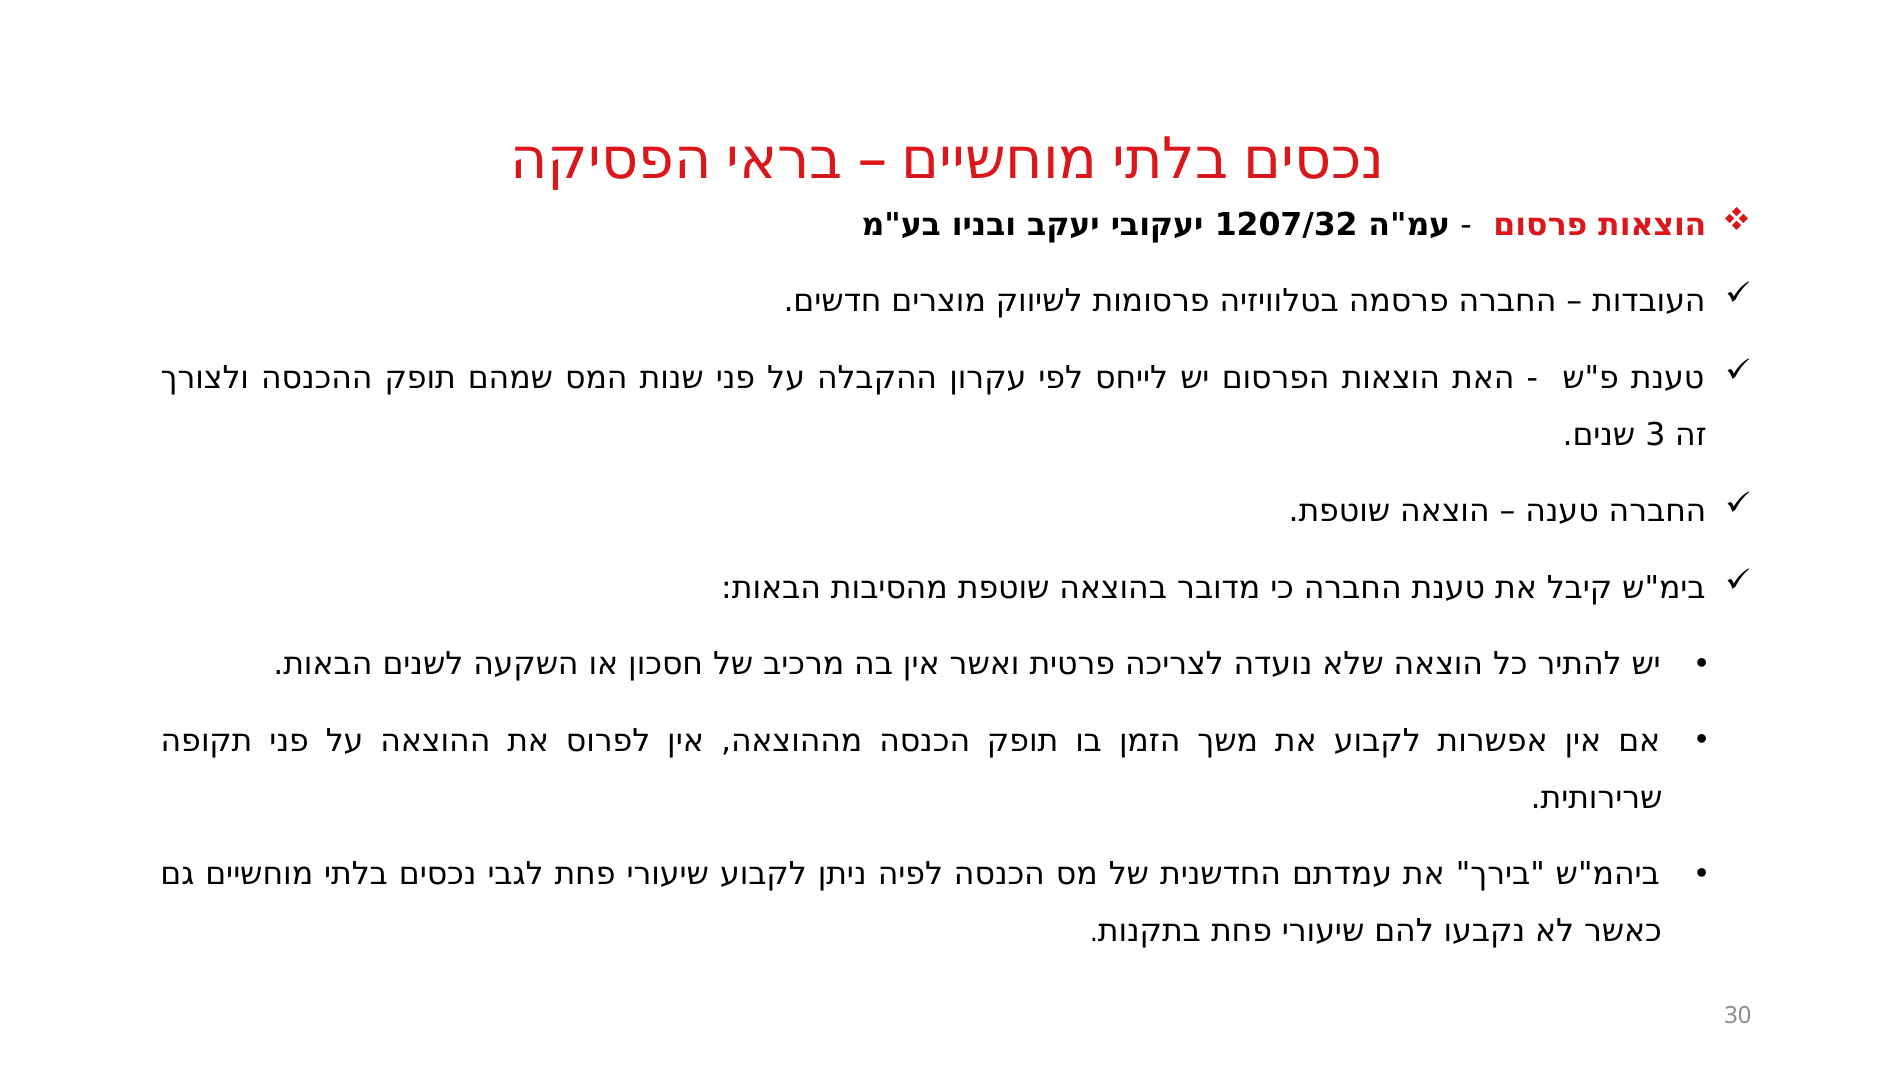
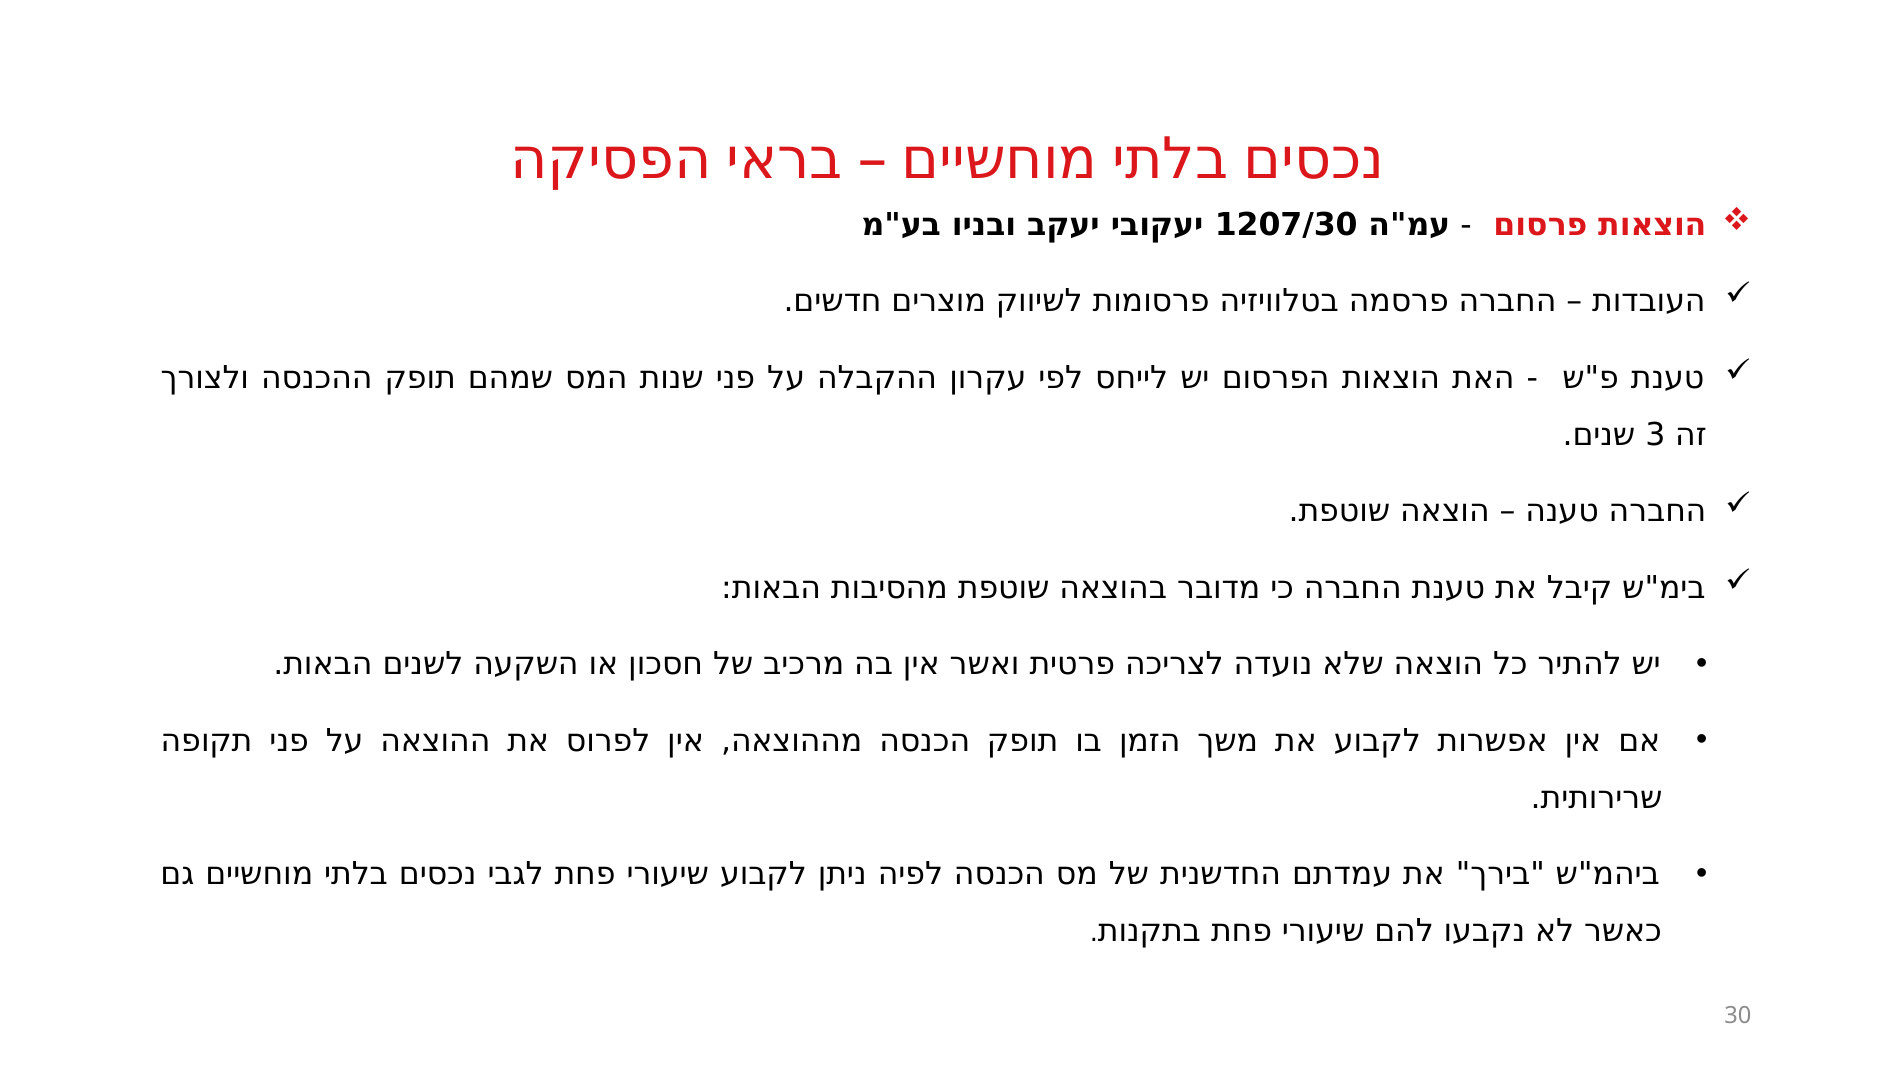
1207/32: 1207/32 -> 1207/30
